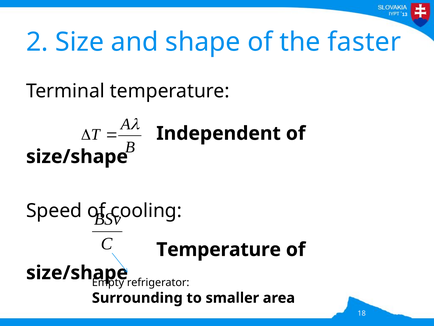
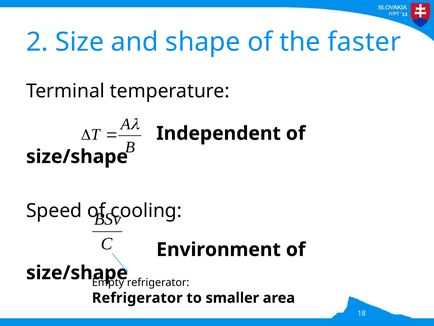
Temperature at (219, 249): Temperature -> Environment
Surrounding at (137, 298): Surrounding -> Refrigerator
